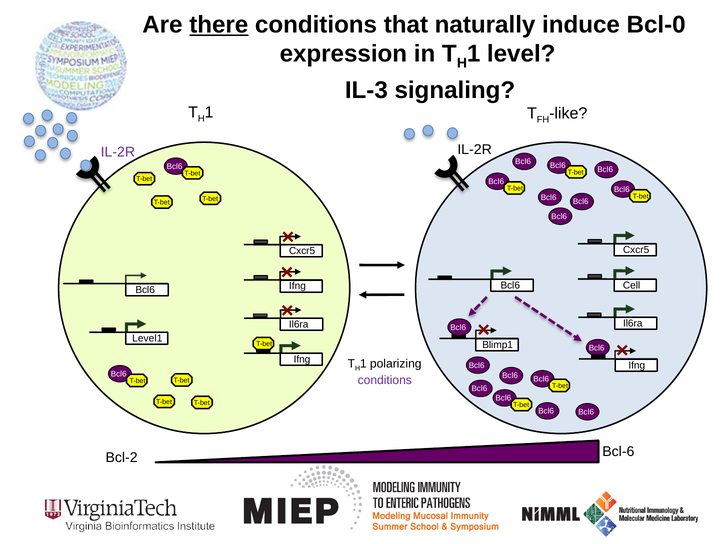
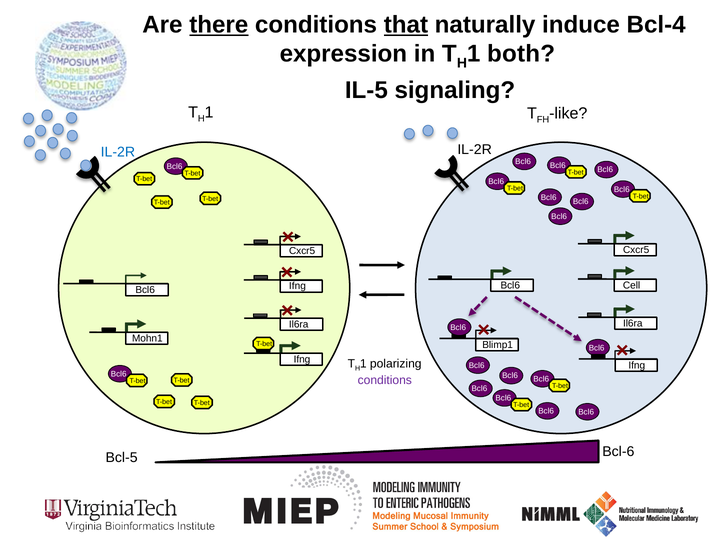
that underline: none -> present
Bcl-0: Bcl-0 -> Bcl-4
level: level -> both
IL-3: IL-3 -> IL-5
IL-2R at (118, 152) colour: purple -> blue
Level1: Level1 -> Mohn1
Bcl-2: Bcl-2 -> Bcl-5
